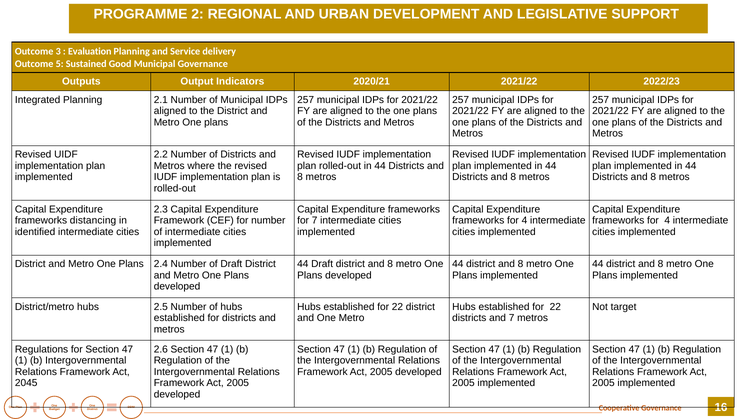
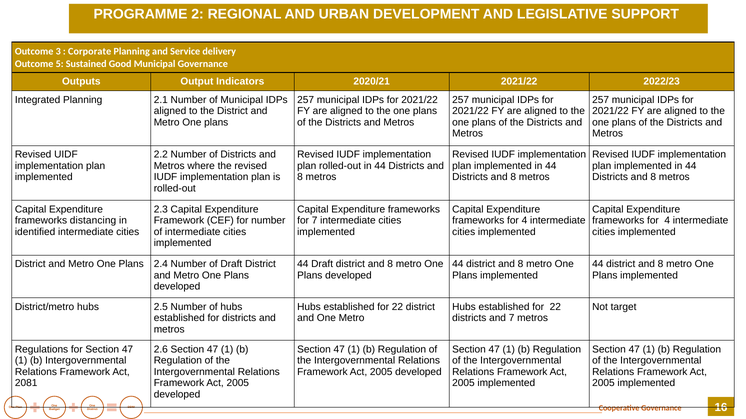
Evaluation: Evaluation -> Corporate
2045: 2045 -> 2081
